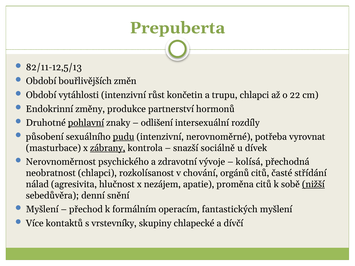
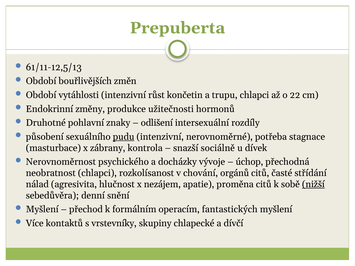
82/11-12,5/13: 82/11-12,5/13 -> 61/11-12,5/13
partnerství: partnerství -> užitečnosti
pohlavní underline: present -> none
vyrovnat: vyrovnat -> stagnace
zábrany underline: present -> none
zdravotní: zdravotní -> docházky
kolísá: kolísá -> úchop
